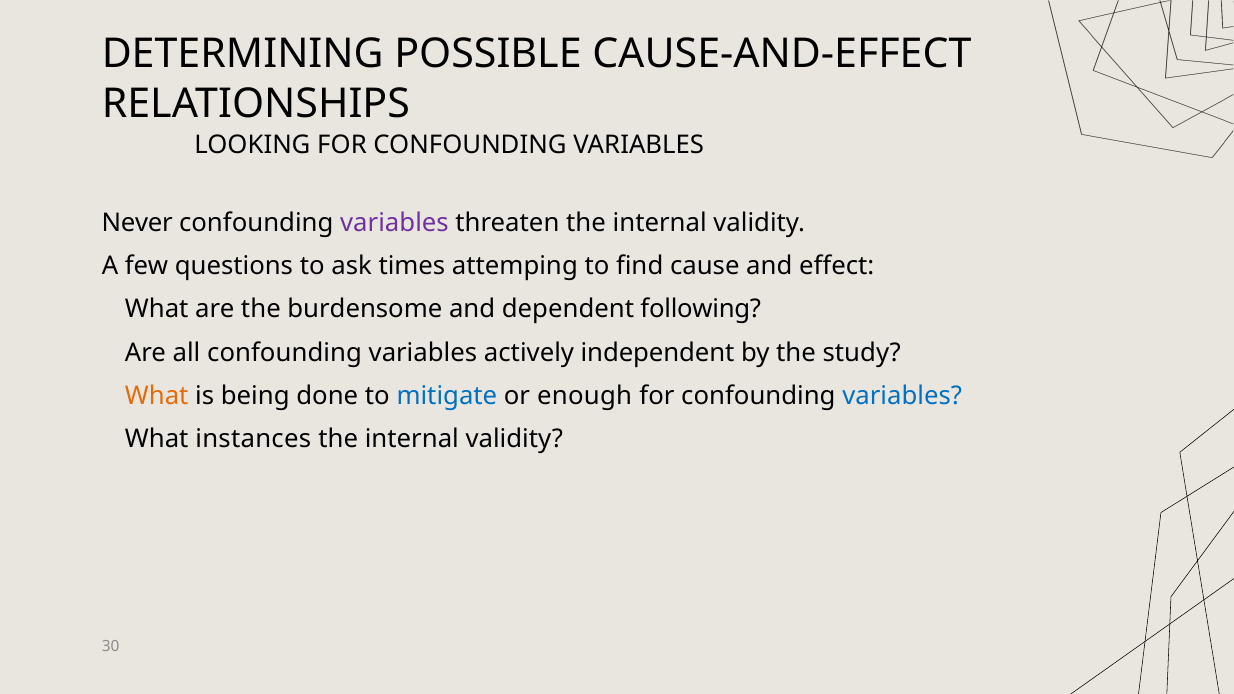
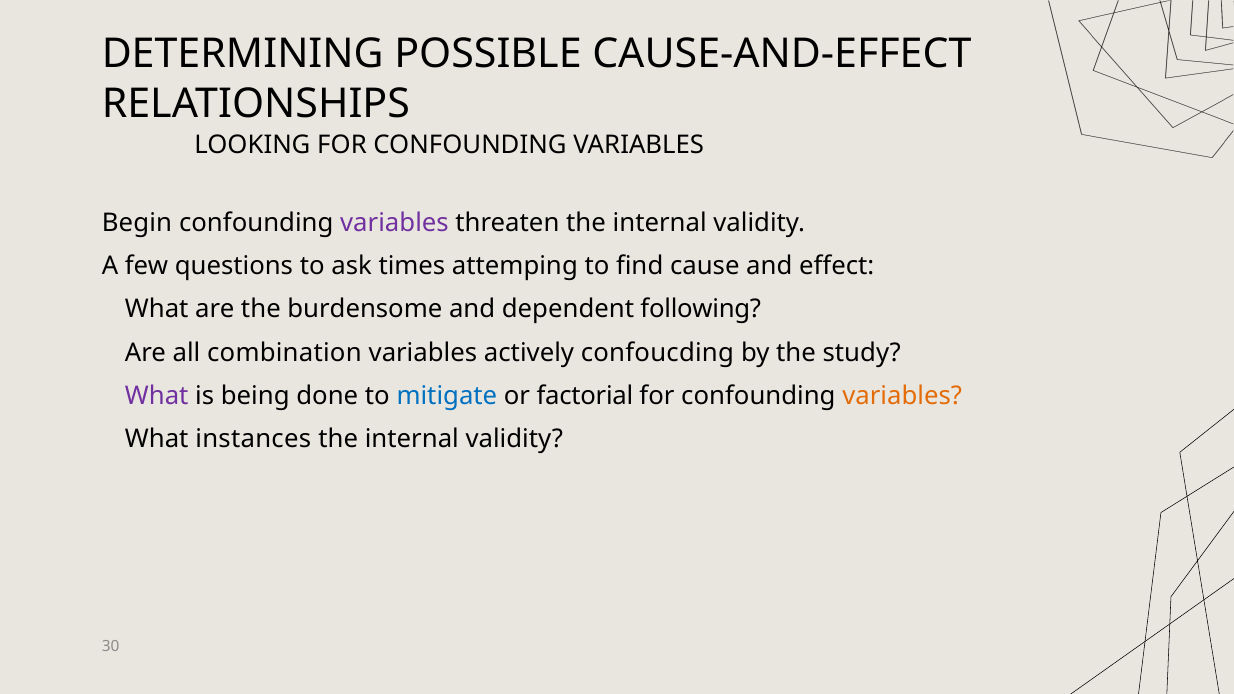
Never: Never -> Begin
all confounding: confounding -> combination
independent: independent -> confoucding
What at (157, 396) colour: orange -> purple
enough: enough -> factorial
variables at (902, 396) colour: blue -> orange
